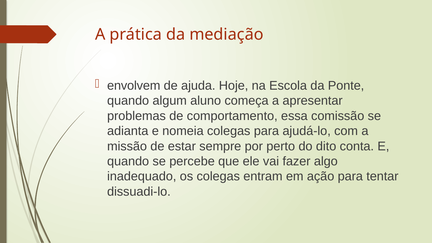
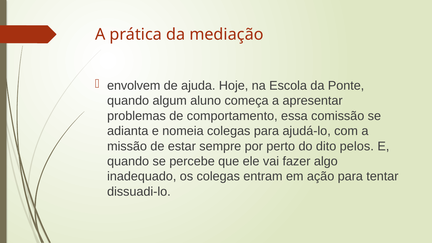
conta: conta -> pelos
